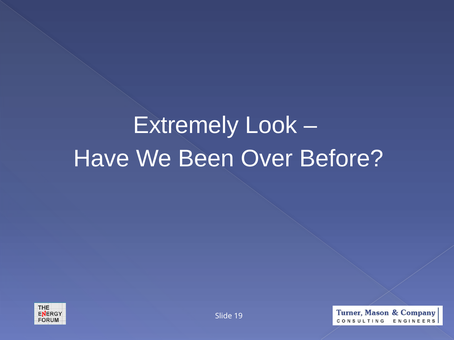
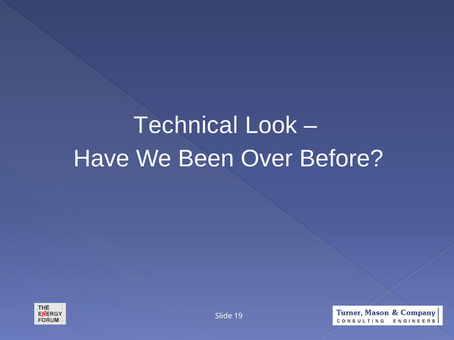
Extremely: Extremely -> Technical
